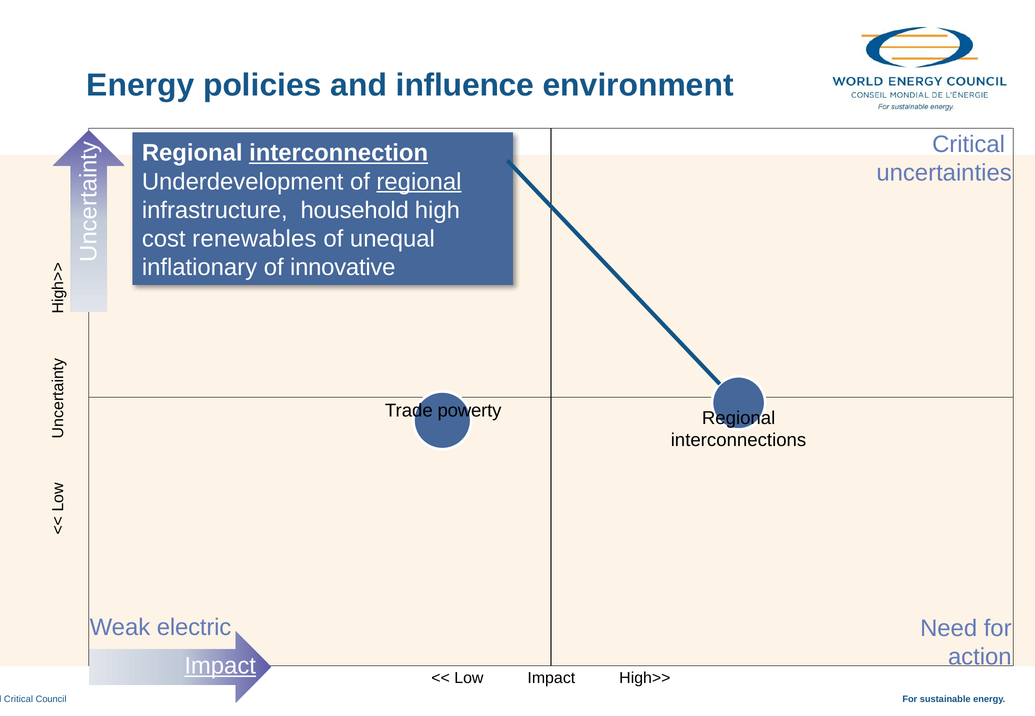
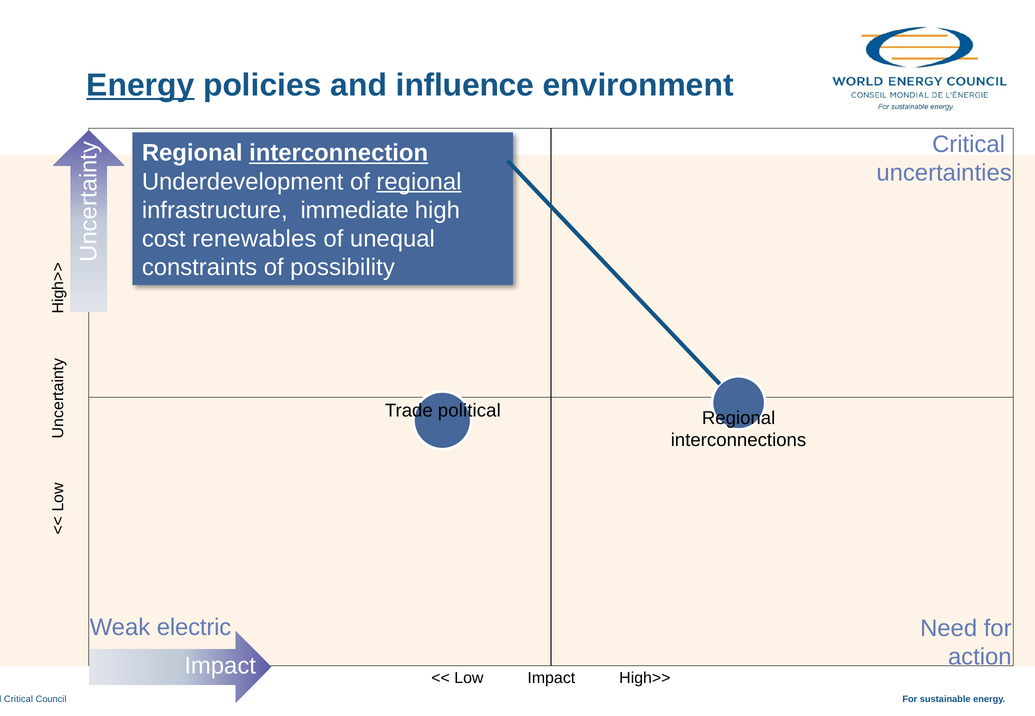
Energy at (140, 85) underline: none -> present
household: household -> immediate
inflationary: inflationary -> constraints
innovative: innovative -> possibility
powerty: powerty -> political
Impact at (220, 666) underline: present -> none
